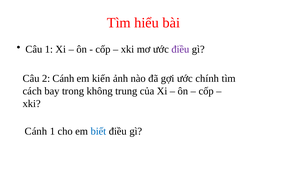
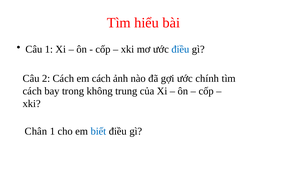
điều at (180, 49) colour: purple -> blue
2 Cánh: Cánh -> Cách
em kiến: kiến -> cách
Cánh at (36, 131): Cánh -> Chân
